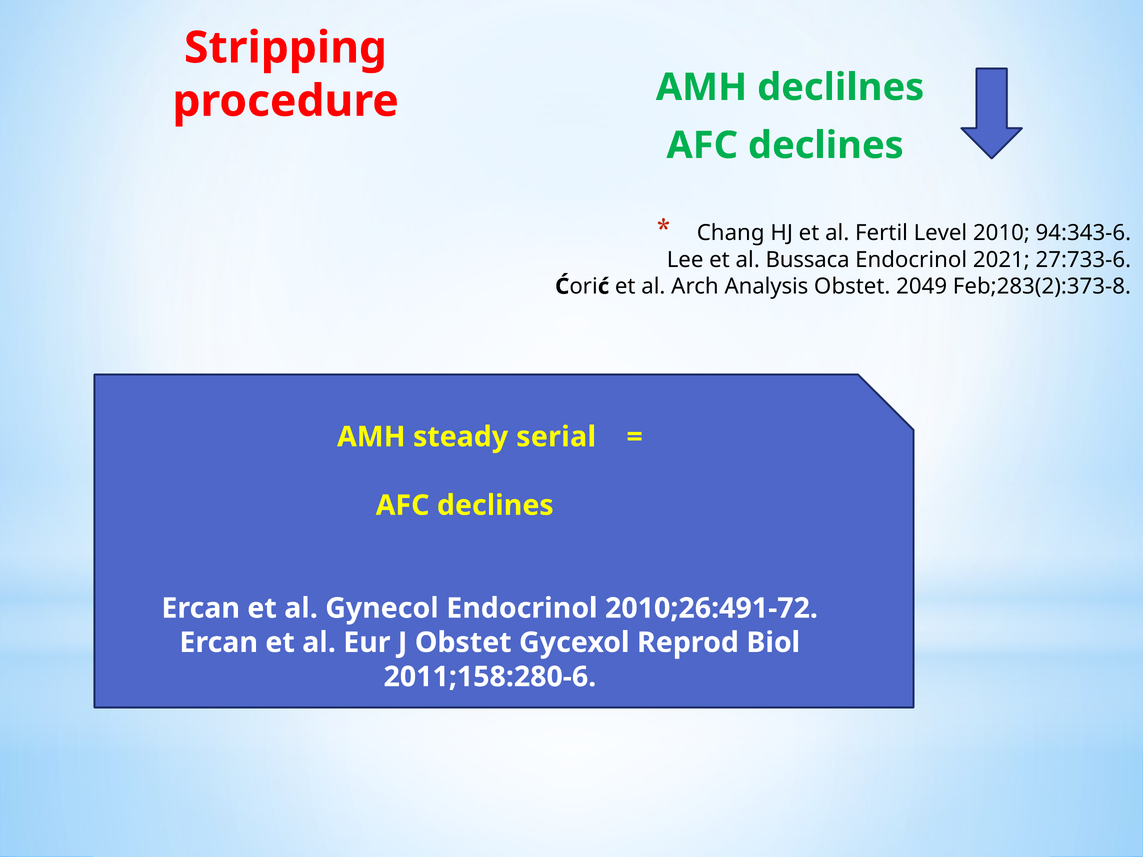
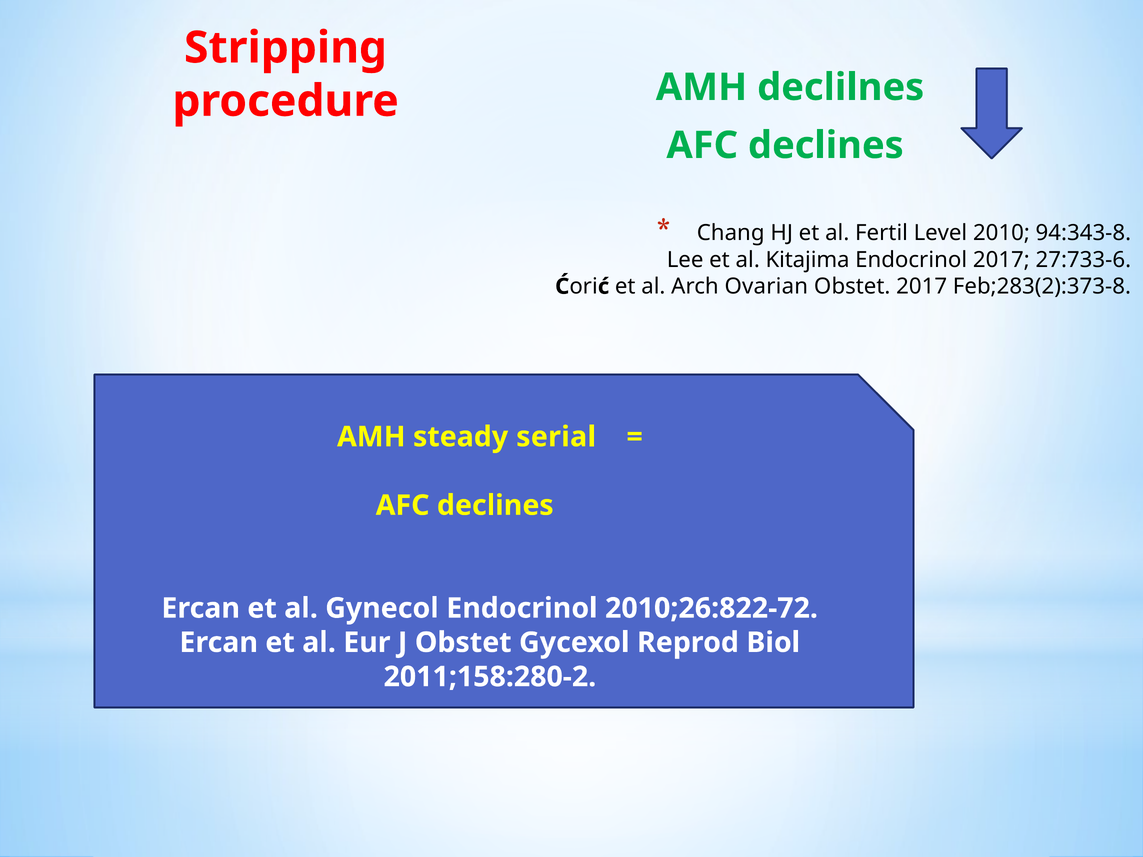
94:343-6: 94:343-6 -> 94:343-8
Bussaca: Bussaca -> Kitajima
Endocrinol 2021: 2021 -> 2017
Analysis: Analysis -> Ovarian
Obstet 2049: 2049 -> 2017
2010;26:491-72: 2010;26:491-72 -> 2010;26:822-72
2011;158:280-6: 2011;158:280-6 -> 2011;158:280-2
